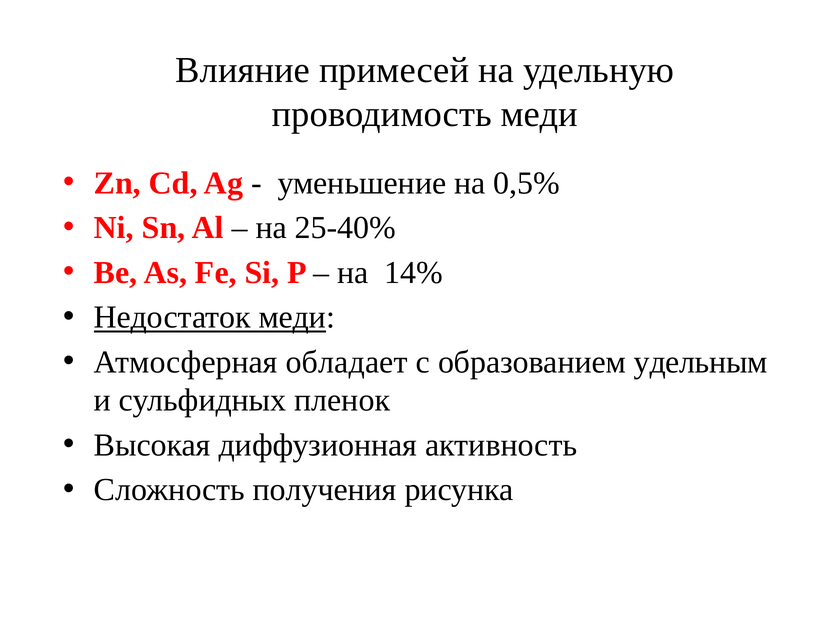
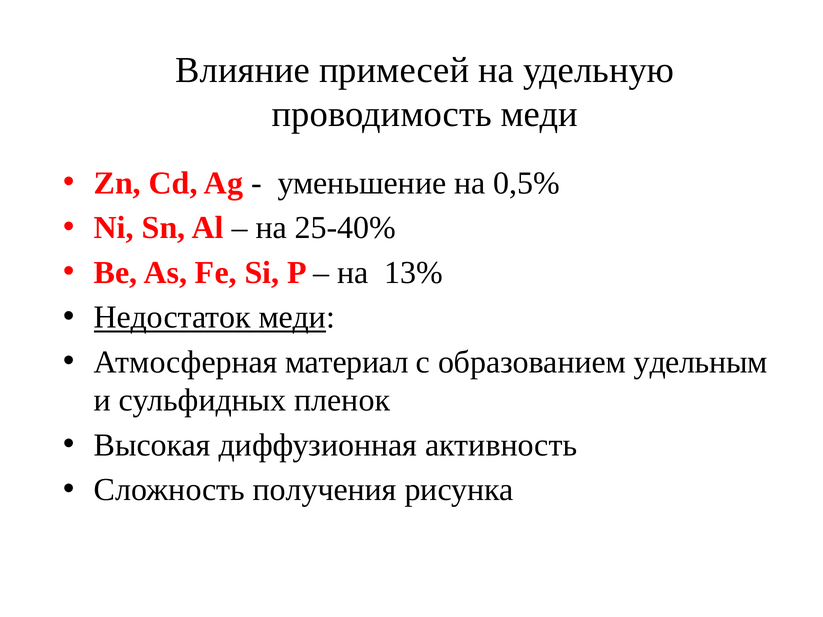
14%: 14% -> 13%
обладает: обладает -> материал
